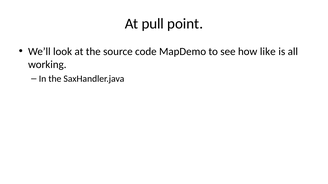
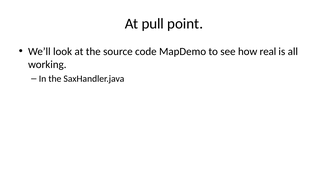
like: like -> real
